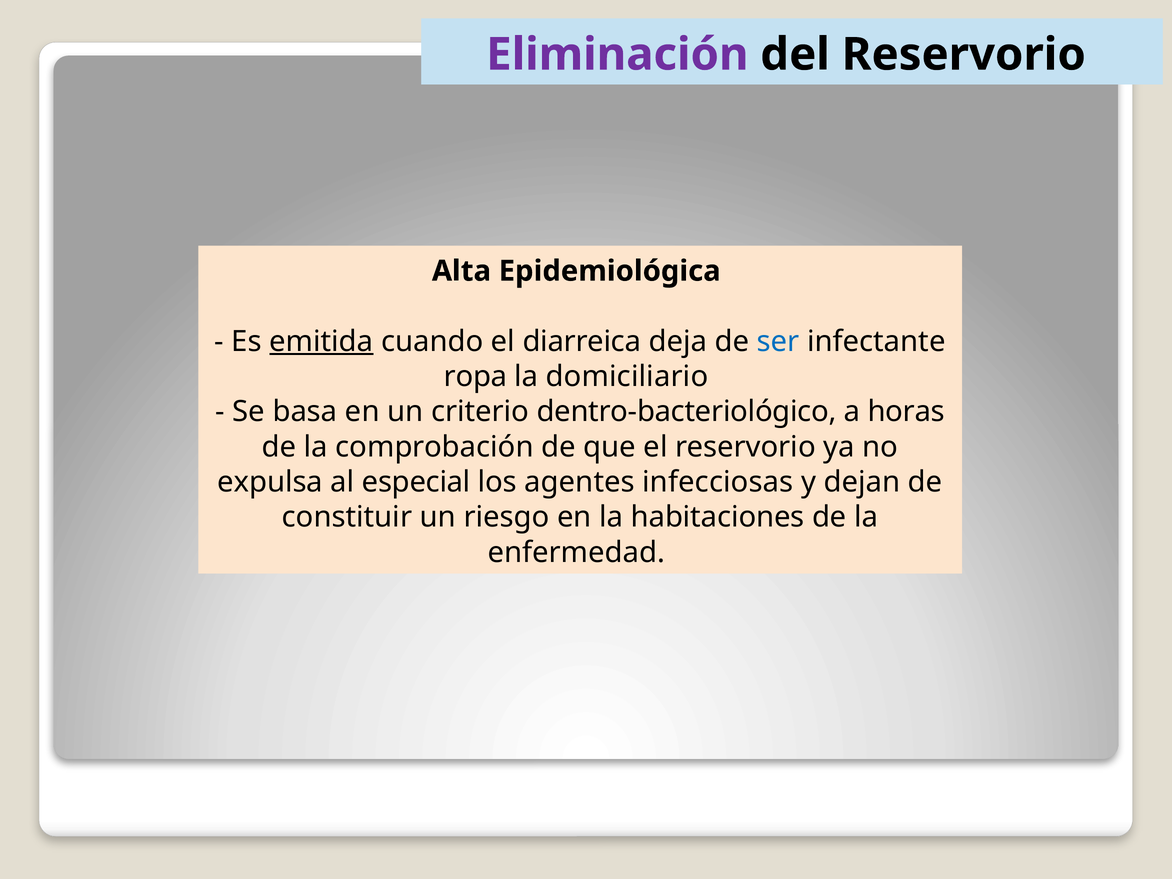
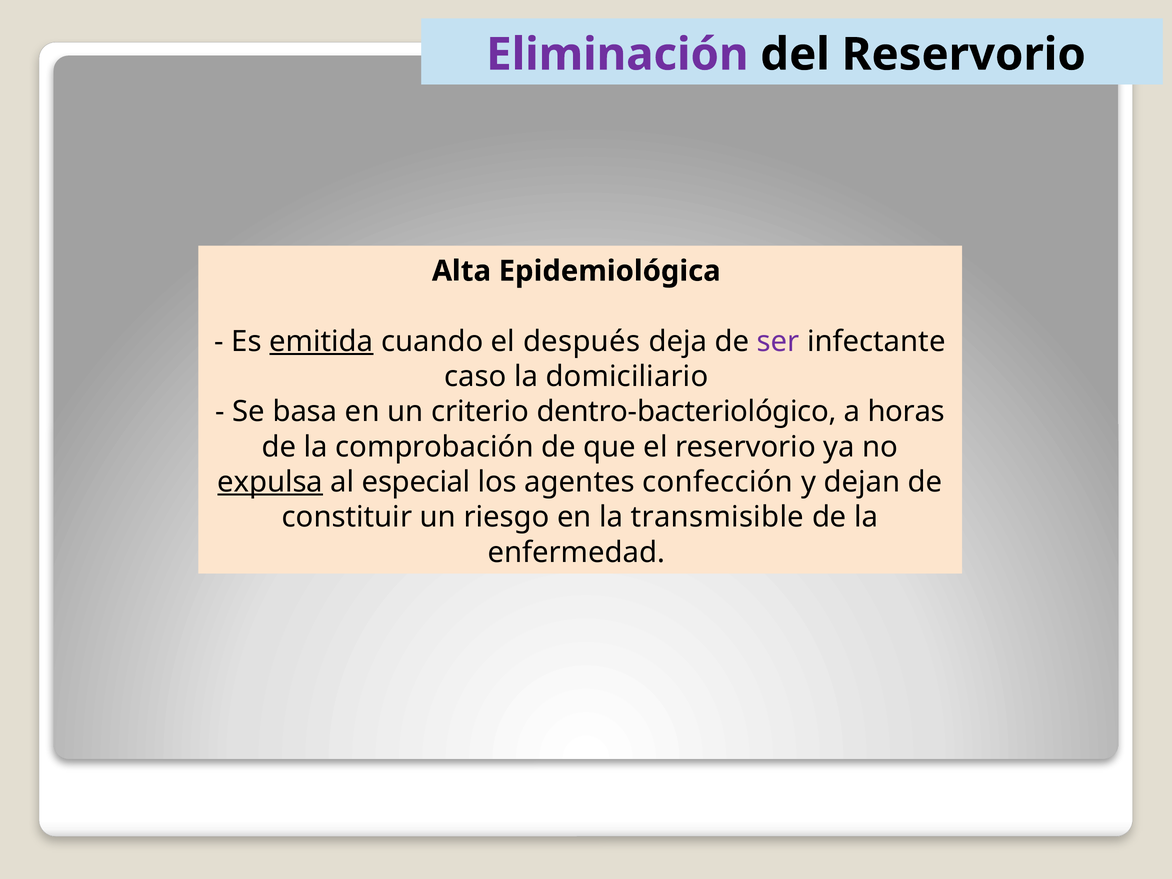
diarreica: diarreica -> después
ser colour: blue -> purple
ropa: ropa -> caso
expulsa underline: none -> present
infecciosas: infecciosas -> confección
habitaciones: habitaciones -> transmisible
